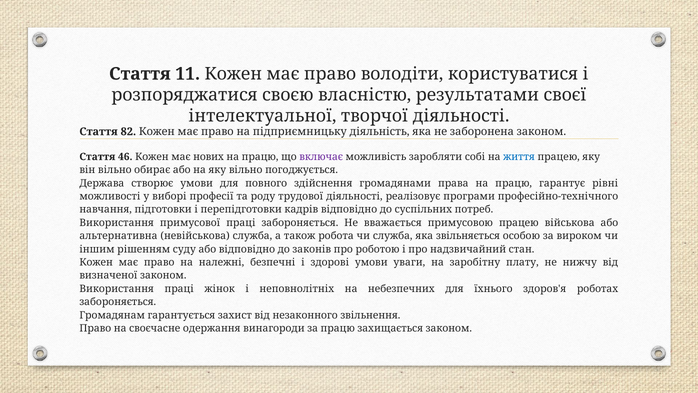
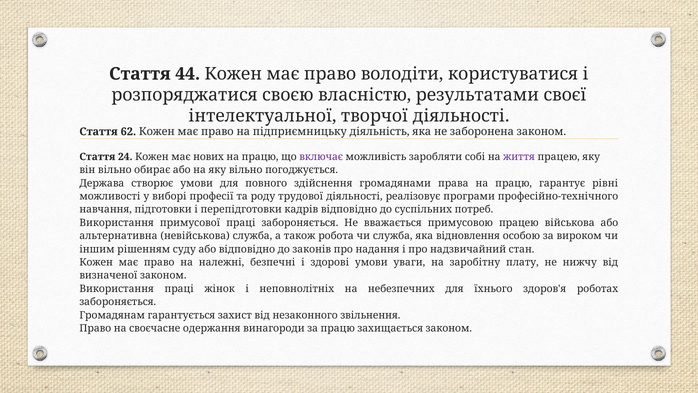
11: 11 -> 44
82: 82 -> 62
46: 46 -> 24
життя colour: blue -> purple
звільняється: звільняється -> відновлення
роботою: роботою -> надання
